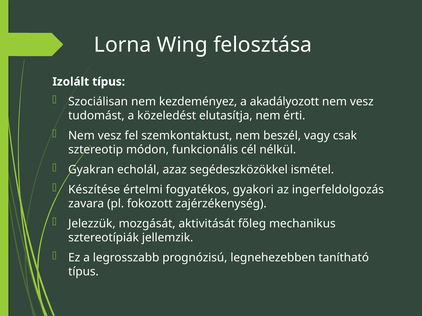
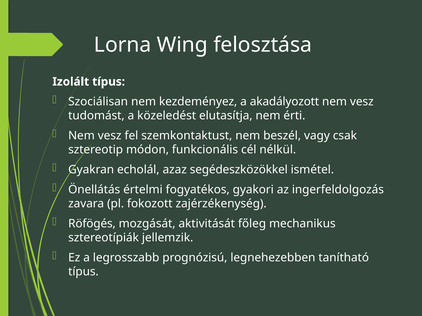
Készítése: Készítése -> Önellátás
Jelezzük: Jelezzük -> Röfögés
